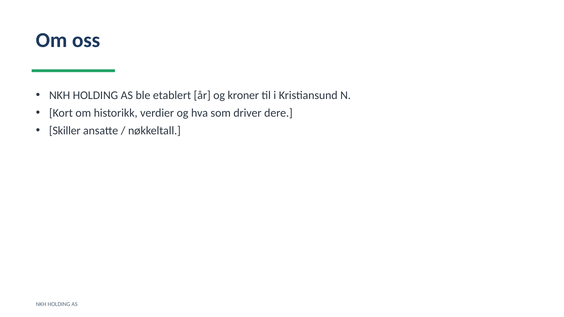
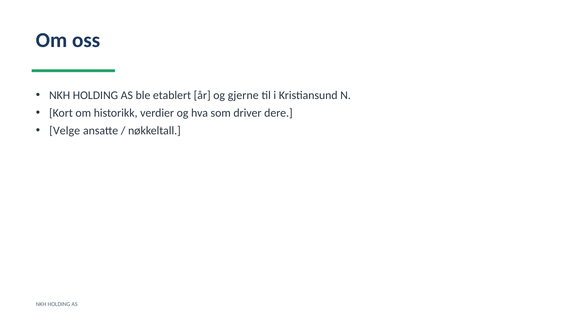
kroner: kroner -> gjerne
Skiller: Skiller -> Velge
